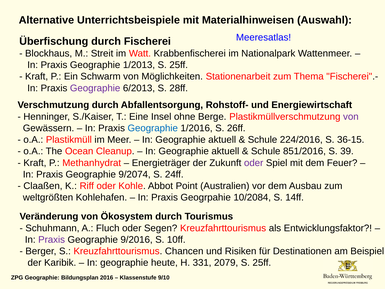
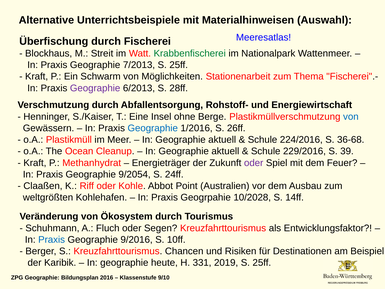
Krabbenfischerei colour: black -> green
1/2013: 1/2013 -> 7/2013
von at (351, 117) colour: purple -> blue
36-15: 36-15 -> 36-68
851/2016: 851/2016 -> 229/2016
9/2074: 9/2074 -> 9/2054
10/2084: 10/2084 -> 10/2028
Praxis at (52, 239) colour: purple -> blue
2079: 2079 -> 2019
